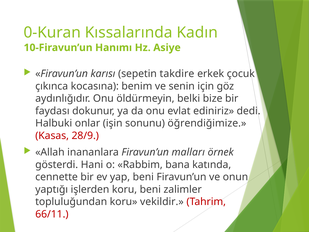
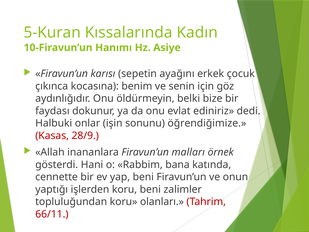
0-Kuran: 0-Kuran -> 5-Kuran
takdire: takdire -> ayağını
vekildir: vekildir -> olanları
